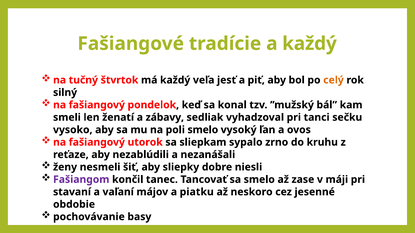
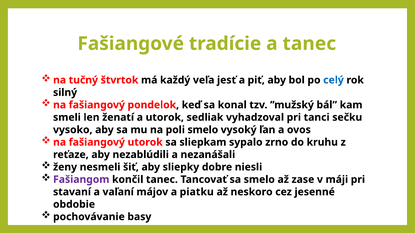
a každý: každý -> tanec
celý colour: orange -> blue
a zábavy: zábavy -> utorok
